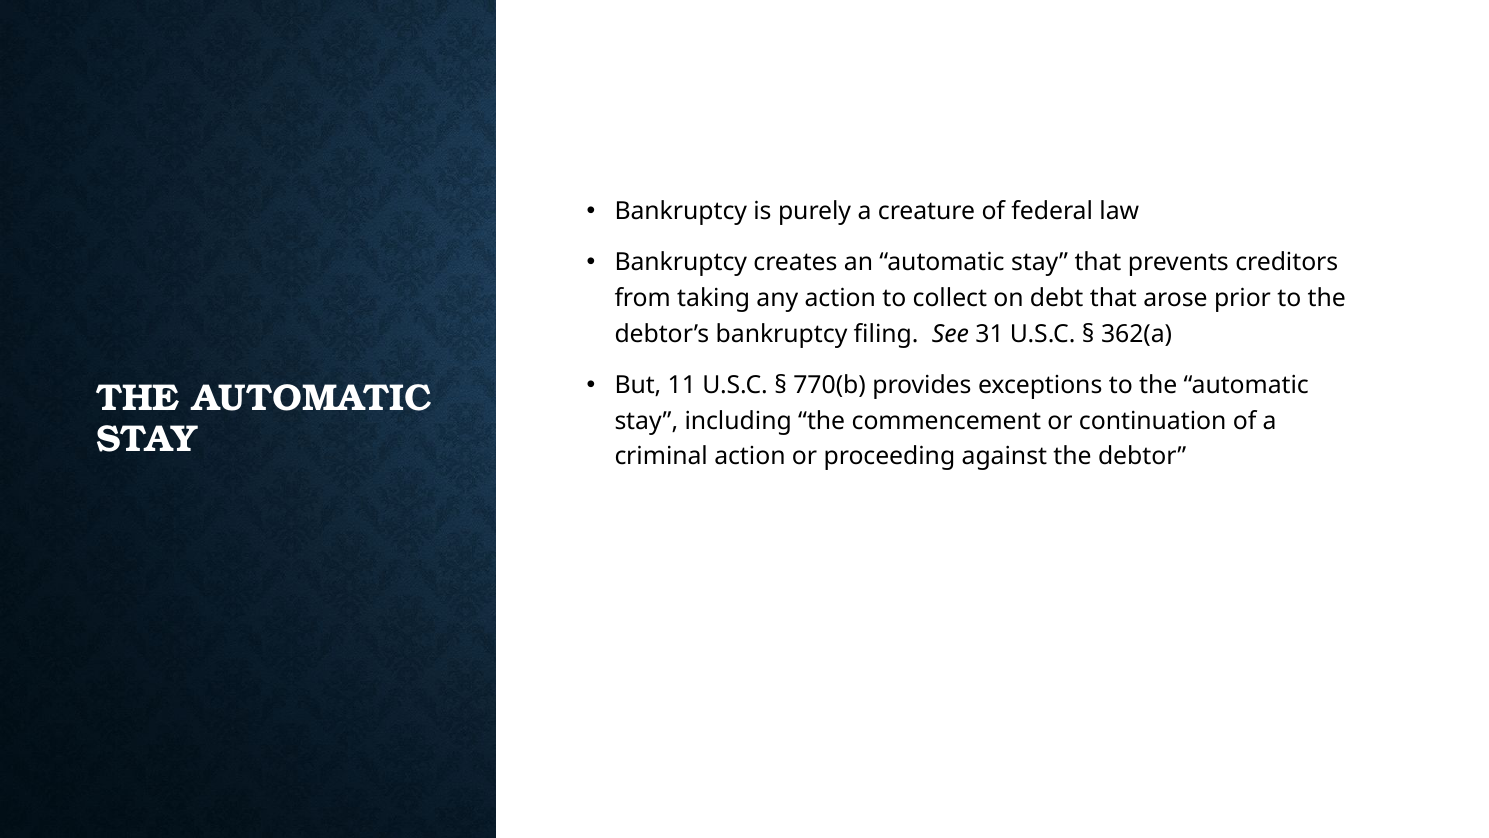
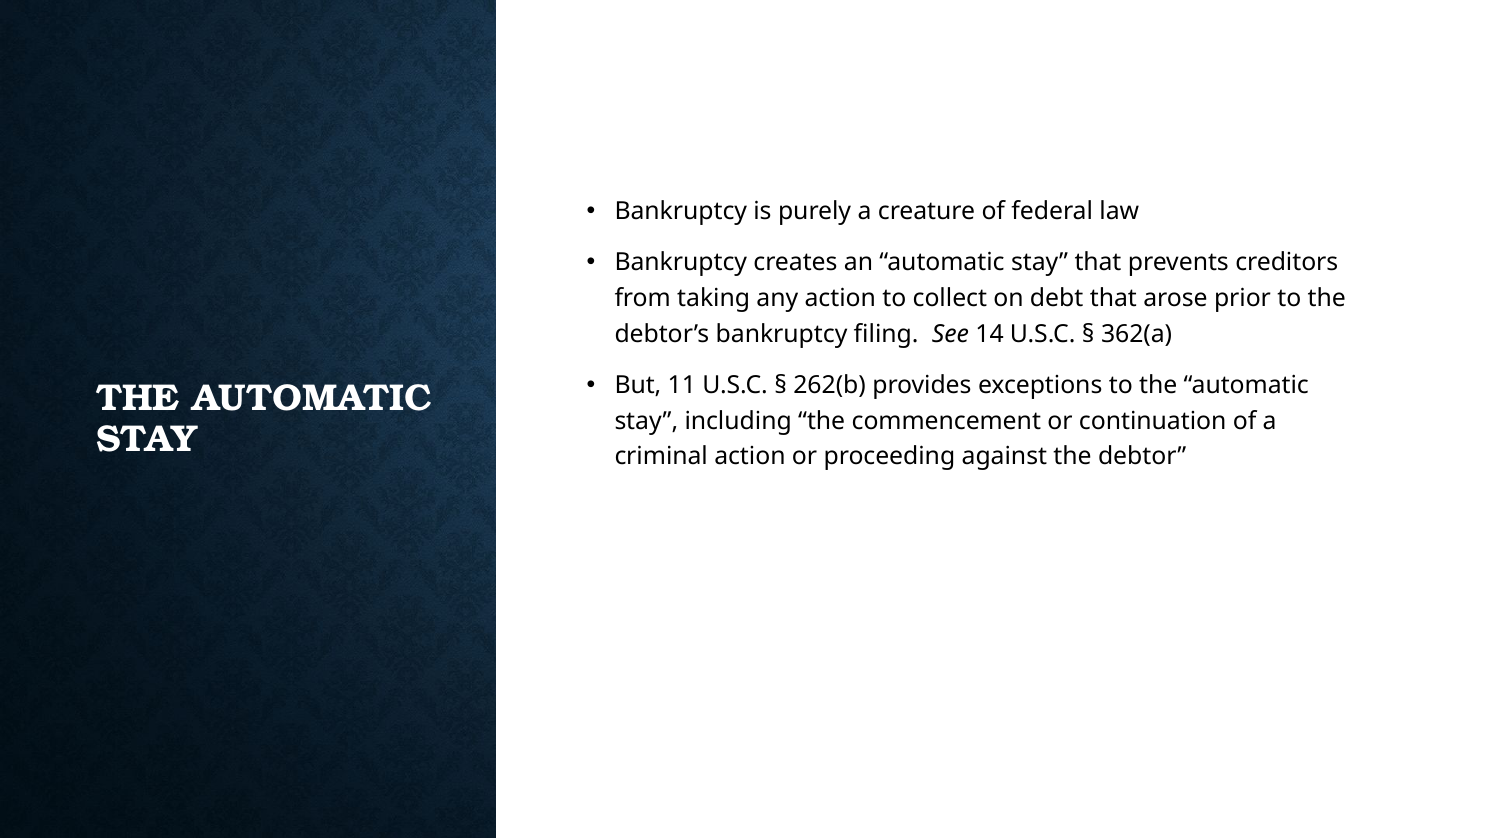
31: 31 -> 14
770(b: 770(b -> 262(b
